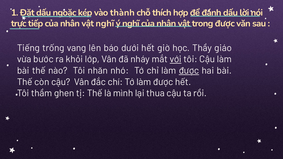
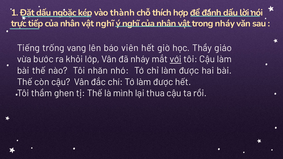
trong được: được -> nháy
dưới: dưới -> viên
được at (189, 71) underline: present -> none
